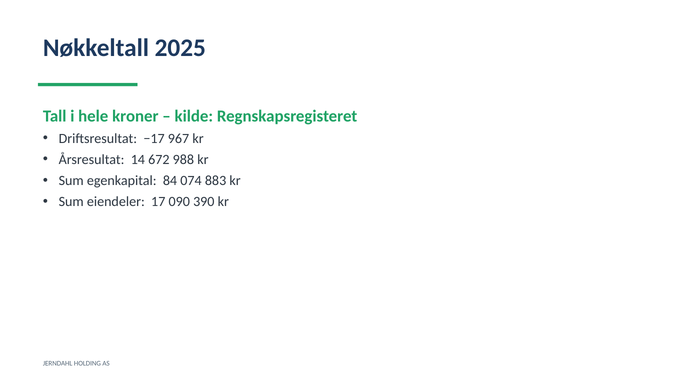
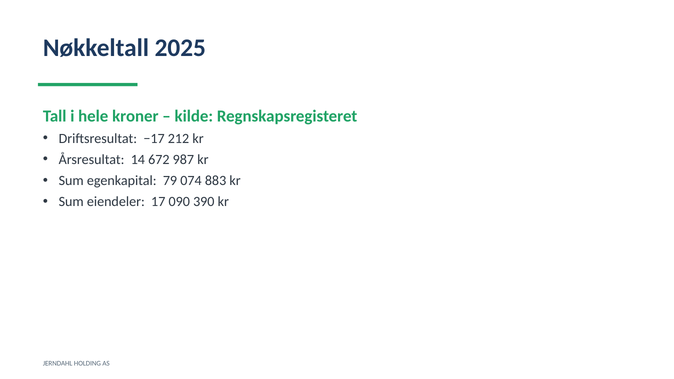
967: 967 -> 212
988: 988 -> 987
84: 84 -> 79
